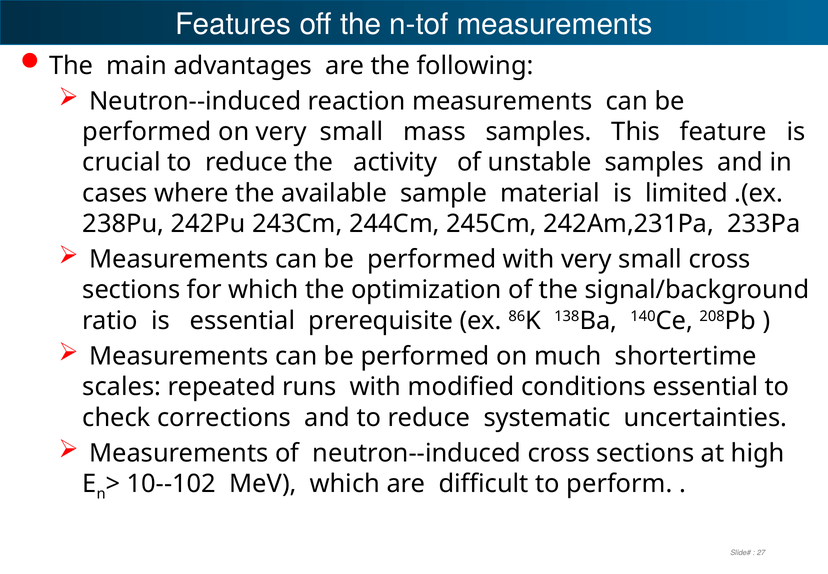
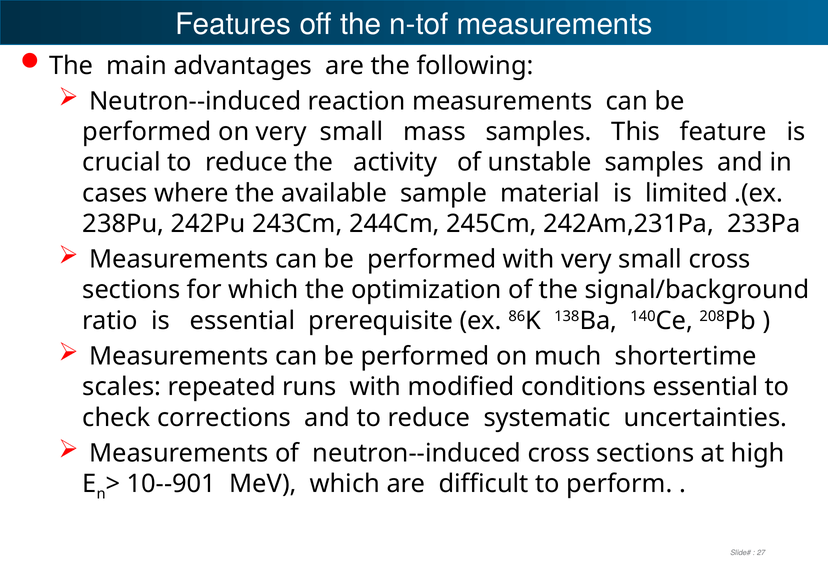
10-‐102: 10-‐102 -> 10-‐901
